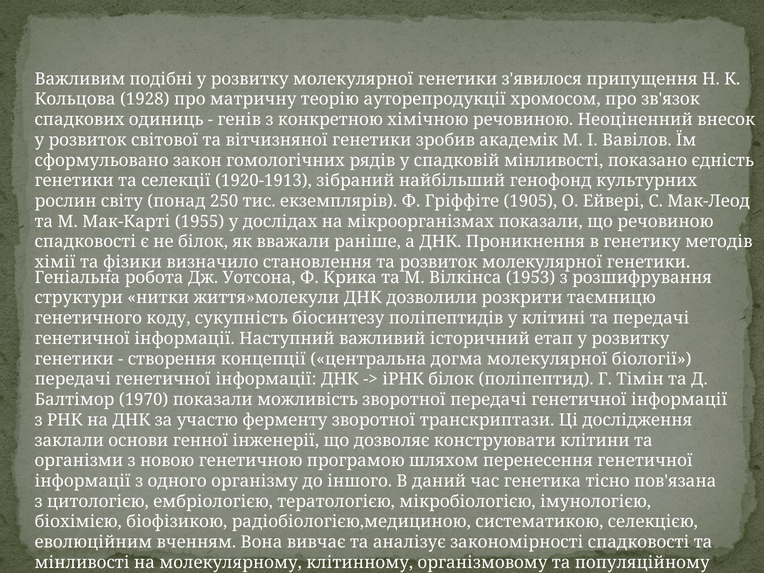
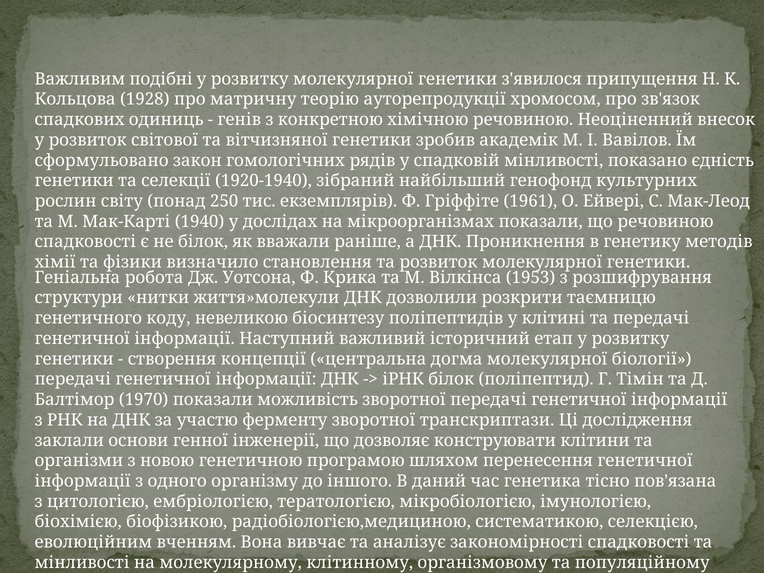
1920-1913: 1920-1913 -> 1920-1940
1905: 1905 -> 1961
1955: 1955 -> 1940
сукупність: сукупність -> невеликою
